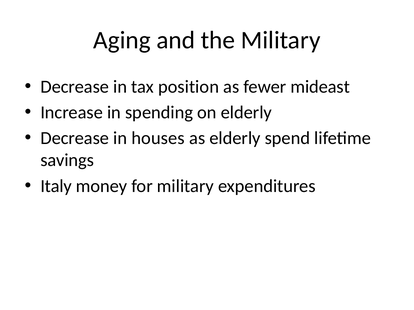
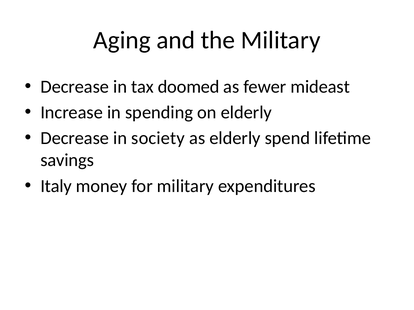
position: position -> doomed
houses: houses -> society
